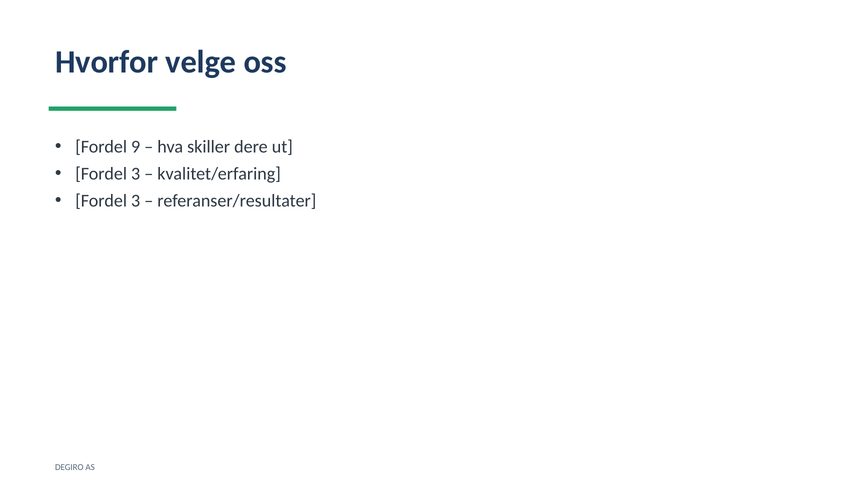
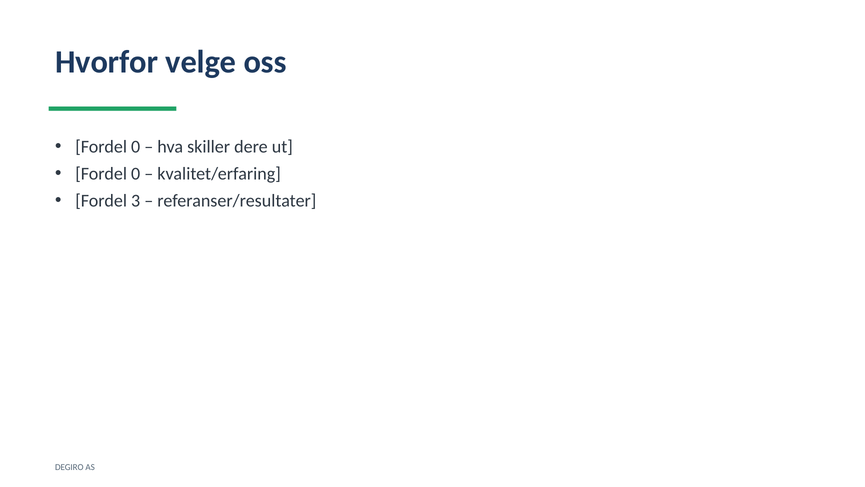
9 at (136, 147): 9 -> 0
3 at (136, 174): 3 -> 0
